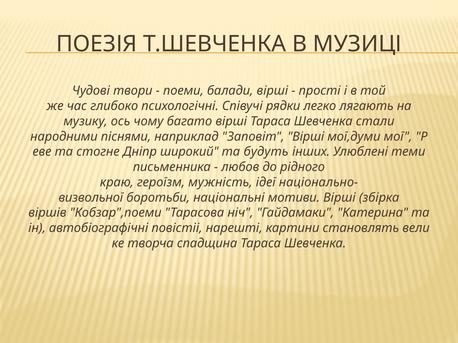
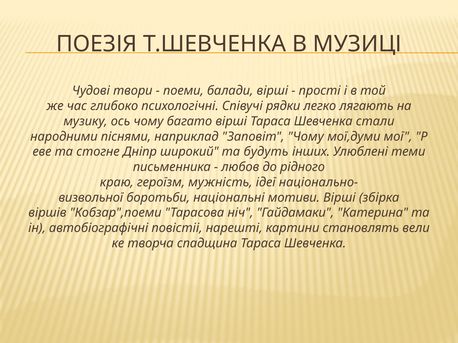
Заповіт Вірші: Вірші -> Чому
